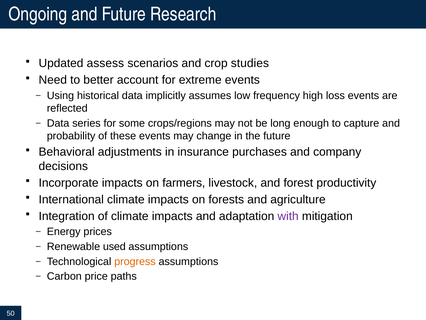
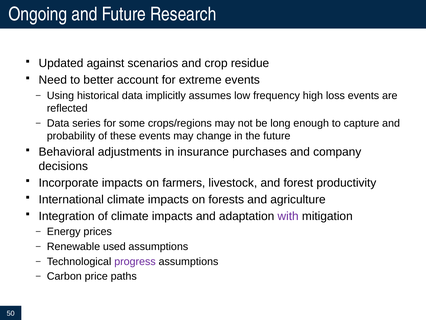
assess: assess -> against
studies: studies -> residue
progress colour: orange -> purple
